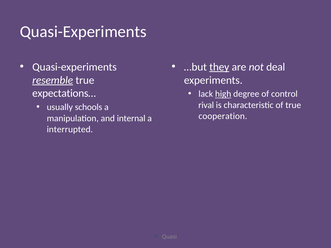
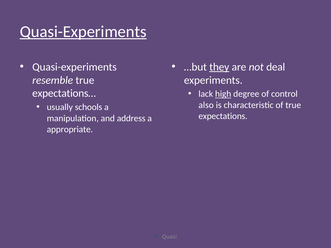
Quasi-Experiments at (83, 32) underline: none -> present
resemble underline: present -> none
rival: rival -> also
cooperation: cooperation -> expectations
internal: internal -> address
interrupted: interrupted -> appropriate
